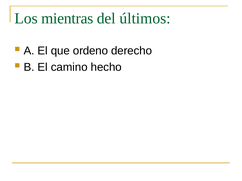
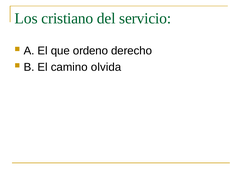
mientras: mientras -> cristiano
últimos: últimos -> servicio
hecho: hecho -> olvida
